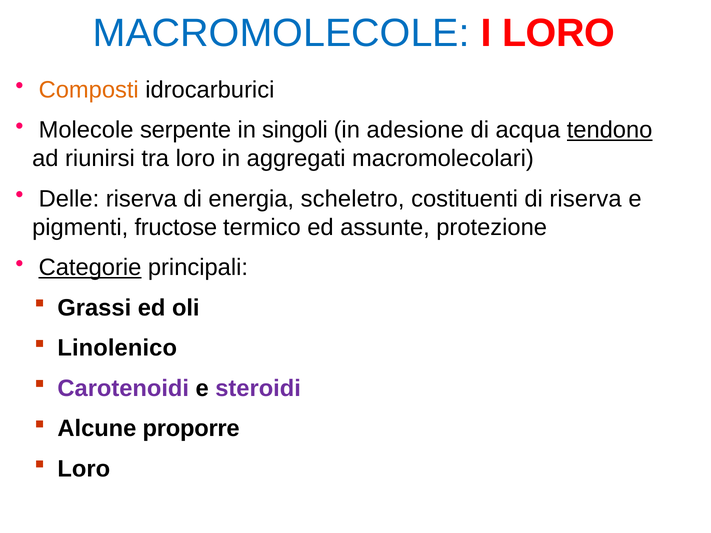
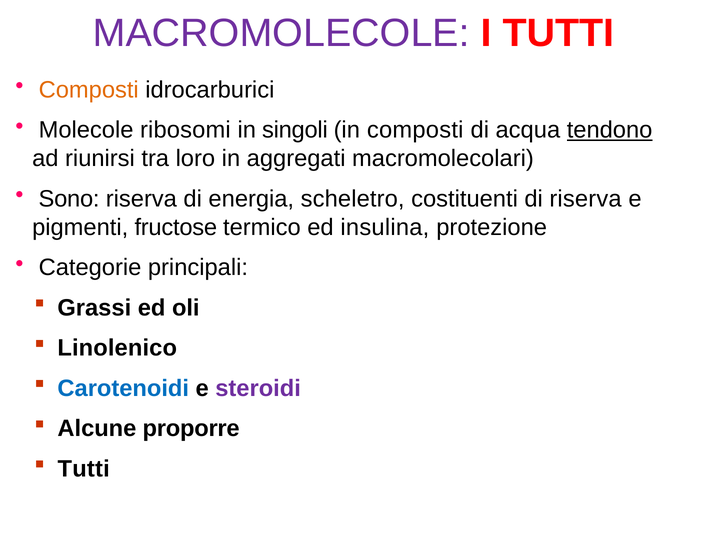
MACROMOLECOLE colour: blue -> purple
I LORO: LORO -> TUTTI
serpente: serpente -> ribosomi
in adesione: adesione -> composti
Delle: Delle -> Sono
assunte: assunte -> insulina
Categorie underline: present -> none
Carotenoidi colour: purple -> blue
Loro at (84, 469): Loro -> Tutti
